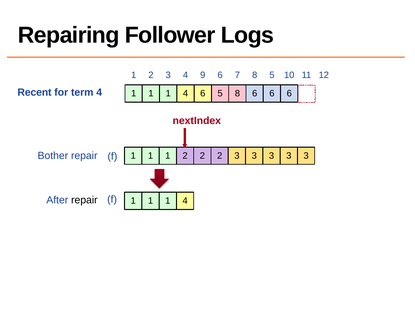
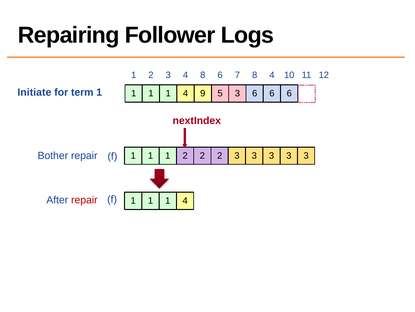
4 9: 9 -> 8
8 5: 5 -> 4
Recent: Recent -> Initiate
term 4: 4 -> 1
1 6: 6 -> 9
5 8: 8 -> 3
repair at (84, 200) colour: black -> red
